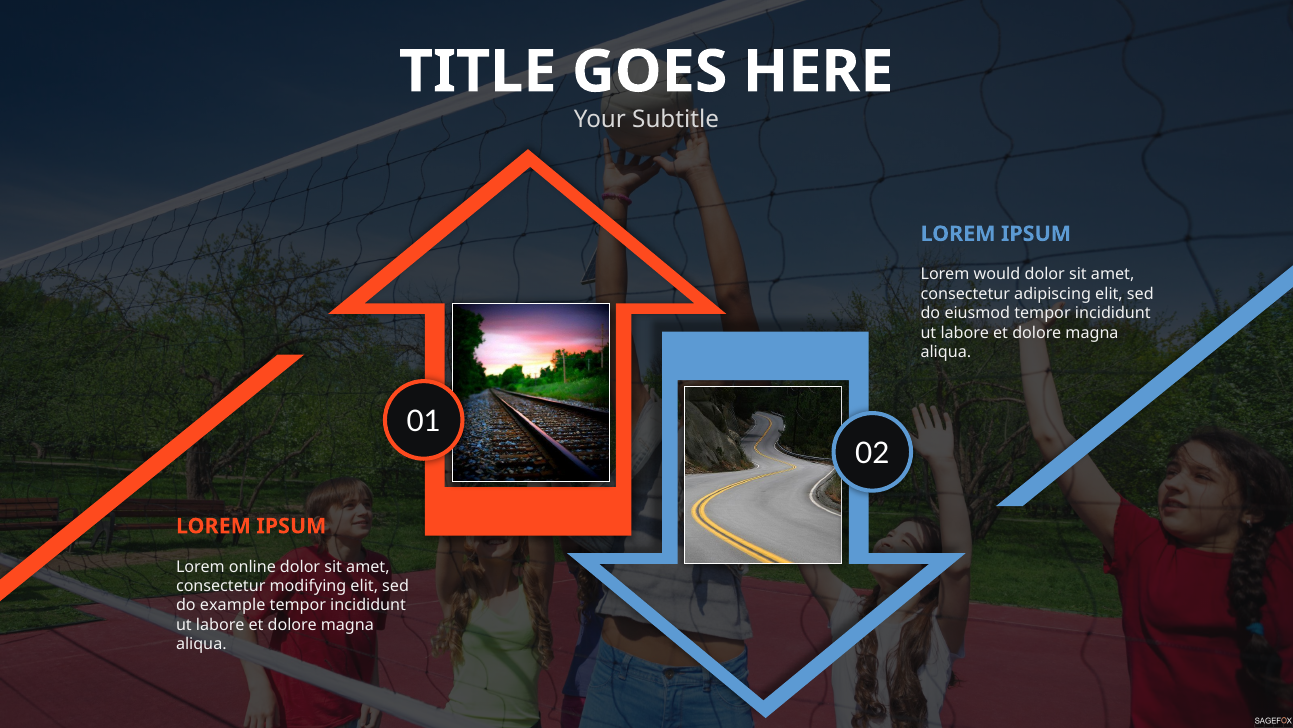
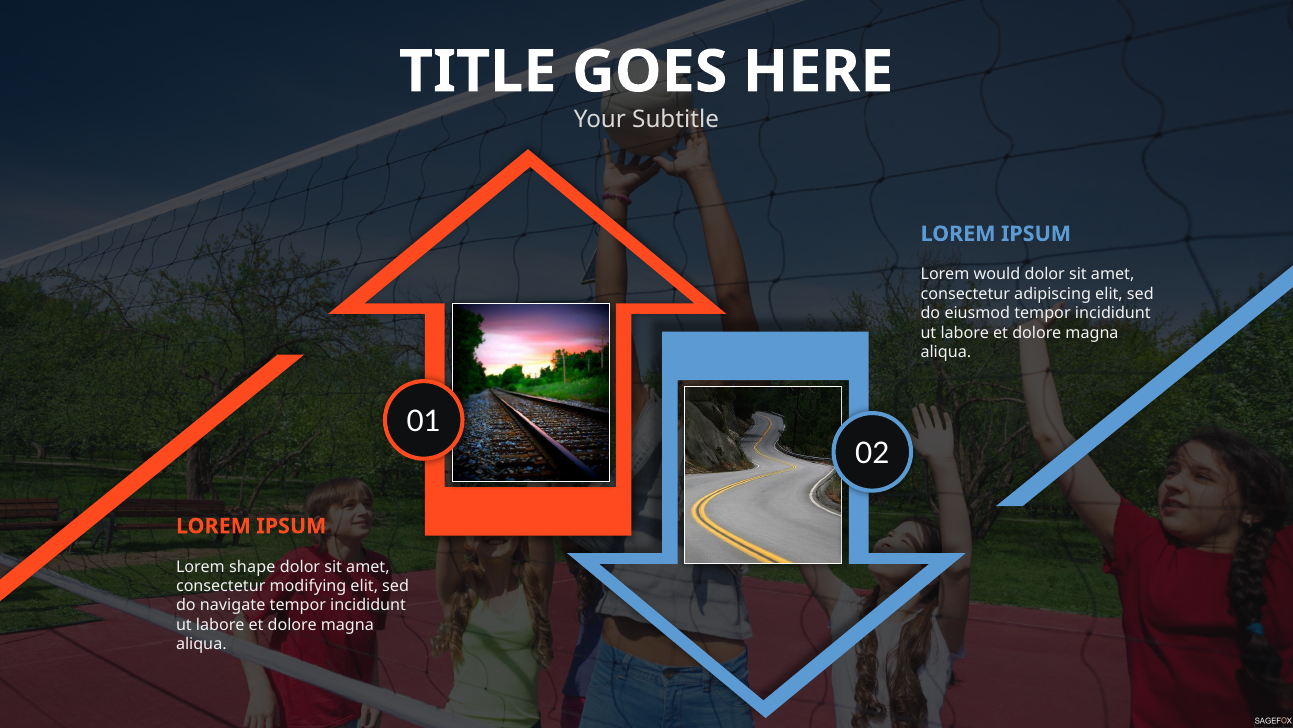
online: online -> shape
example: example -> navigate
